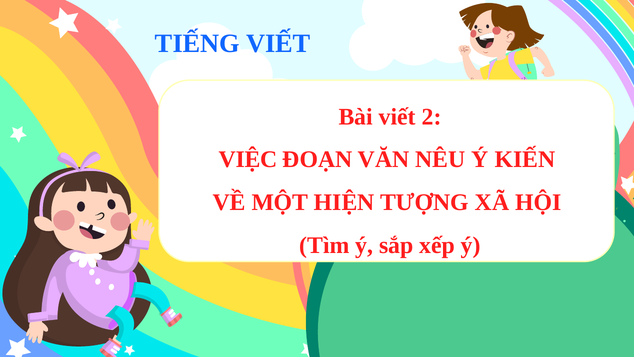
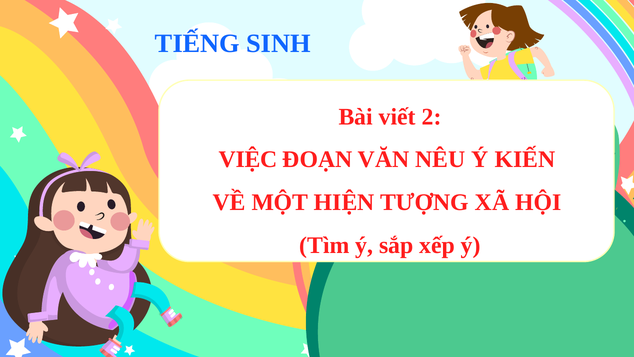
TIẾNG VIẾT: VIẾT -> SINH
